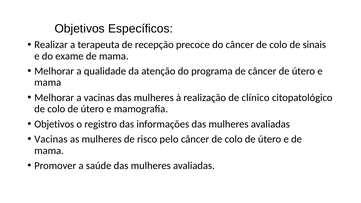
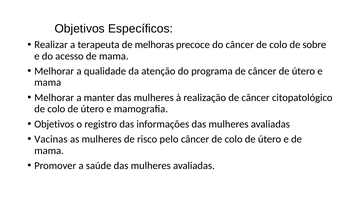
recepção: recepção -> melhoras
sinais: sinais -> sobre
exame: exame -> acesso
a vacinas: vacinas -> manter
realização de clínico: clínico -> câncer
